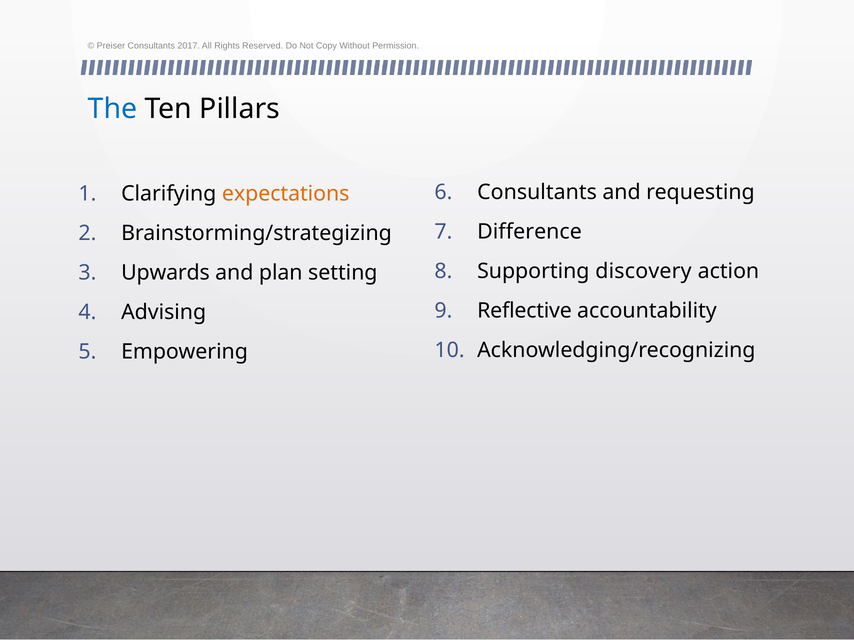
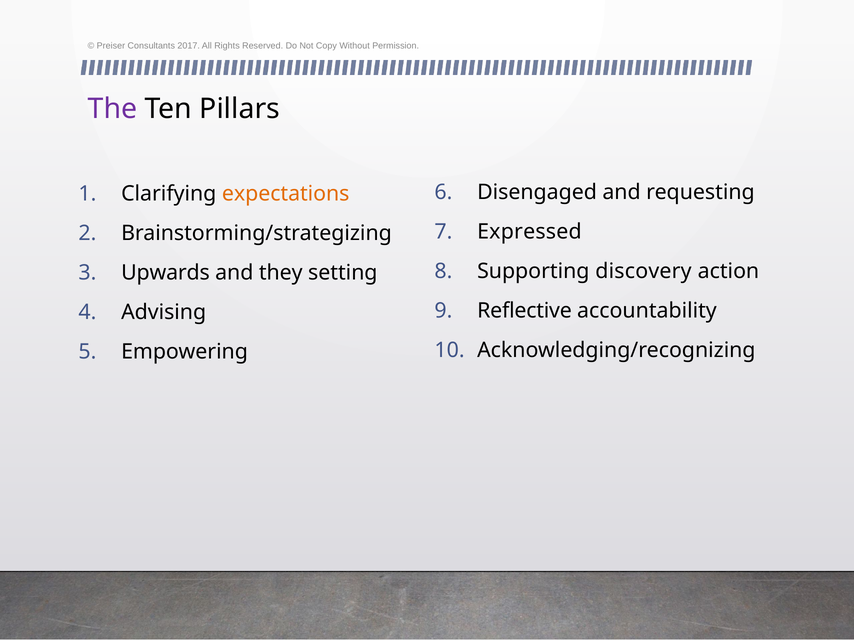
The colour: blue -> purple
Consultants at (537, 192): Consultants -> Disengaged
Difference: Difference -> Expressed
plan: plan -> they
